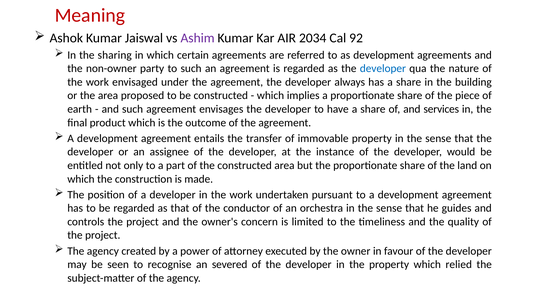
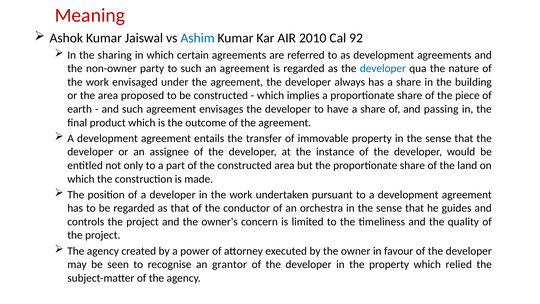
Ashim colour: purple -> blue
2034: 2034 -> 2010
services: services -> passing
severed: severed -> grantor
